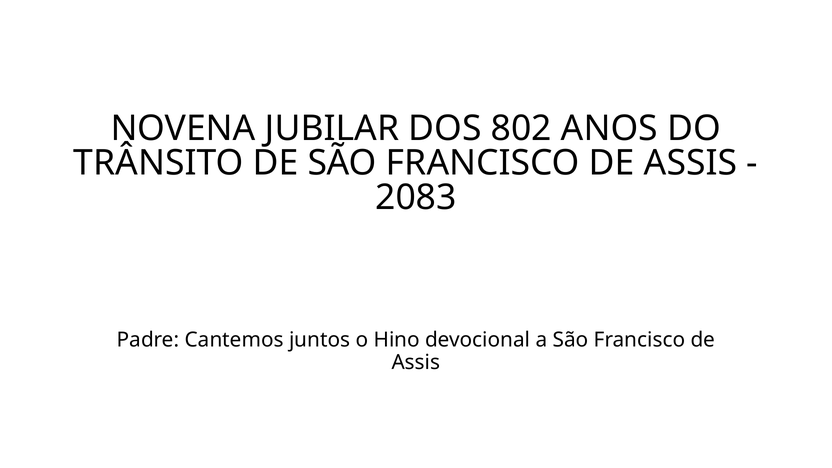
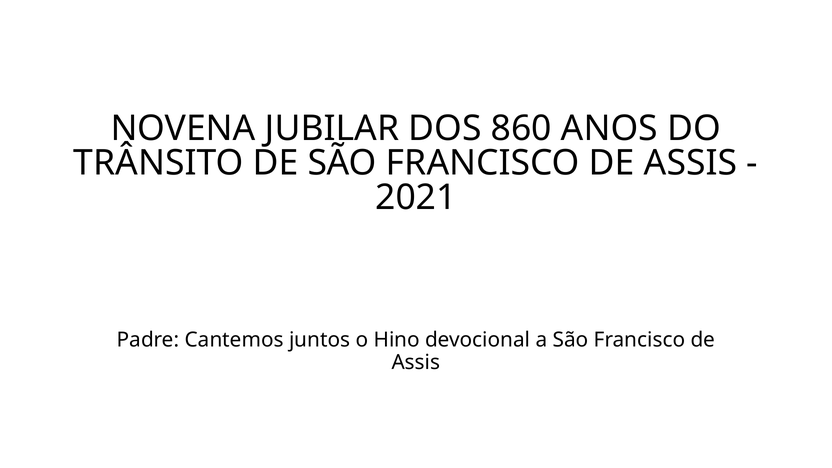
802: 802 -> 860
2083: 2083 -> 2021
